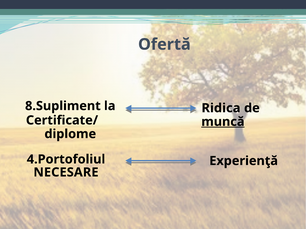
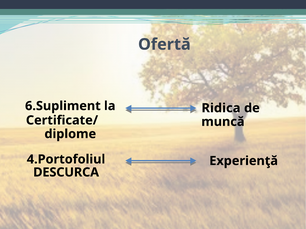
8.Supliment: 8.Supliment -> 6.Supliment
muncă underline: present -> none
NECESARE: NECESARE -> DESCURCA
